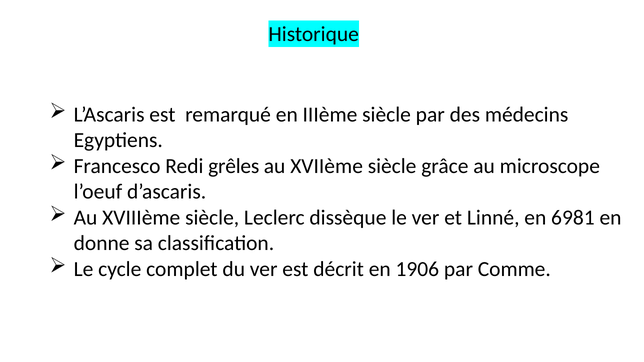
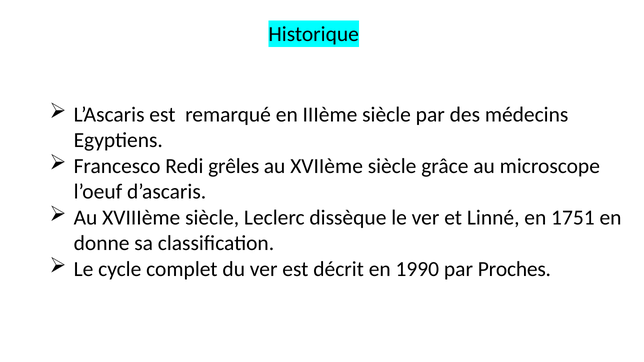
6981: 6981 -> 1751
1906: 1906 -> 1990
Comme: Comme -> Proches
